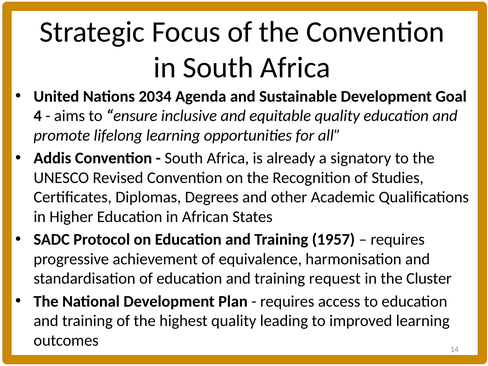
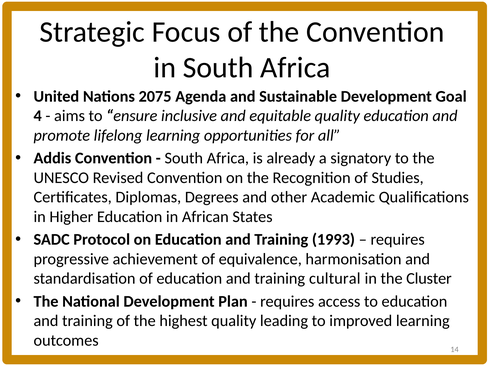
2034: 2034 -> 2075
1957: 1957 -> 1993
request: request -> cultural
